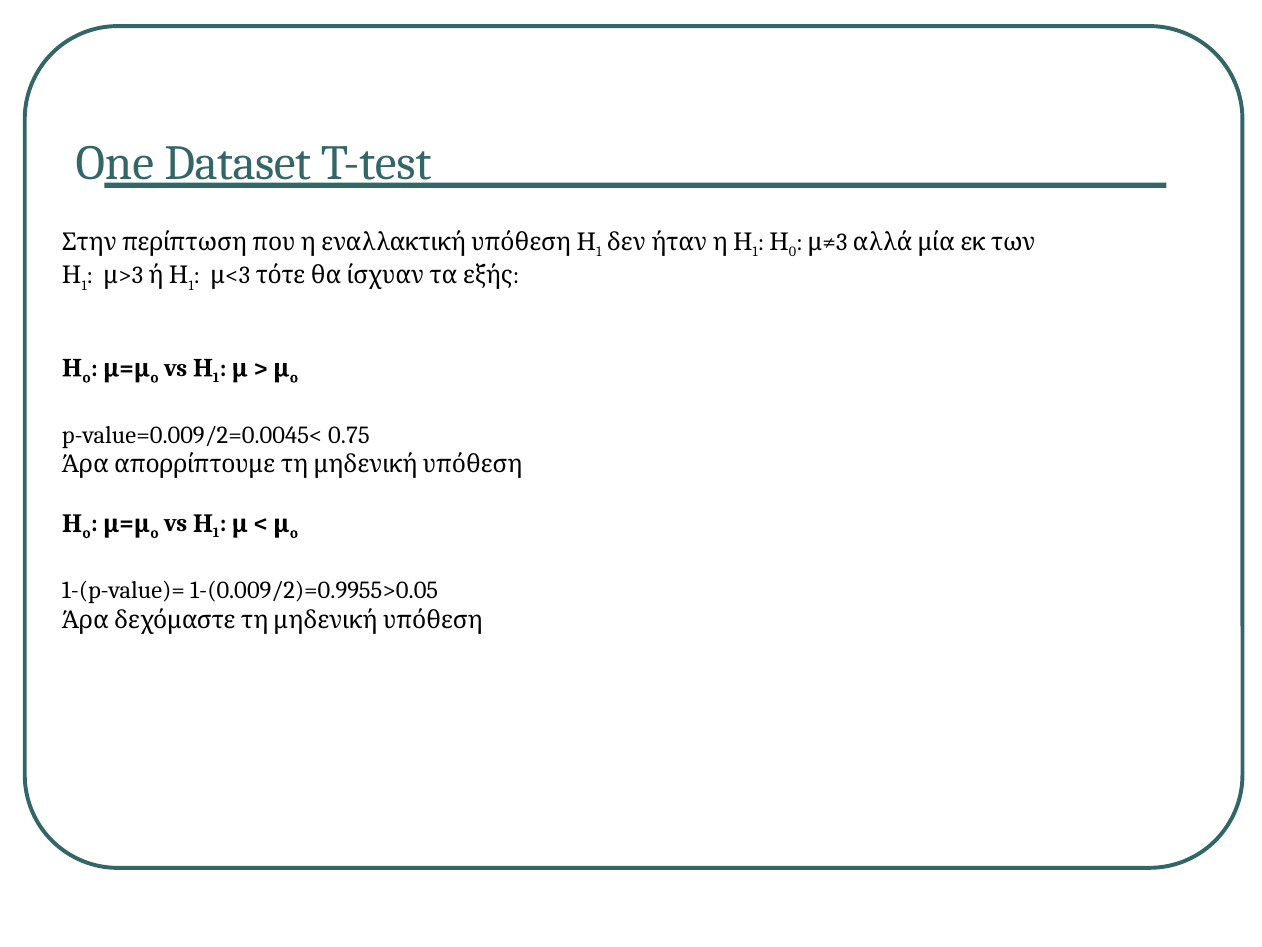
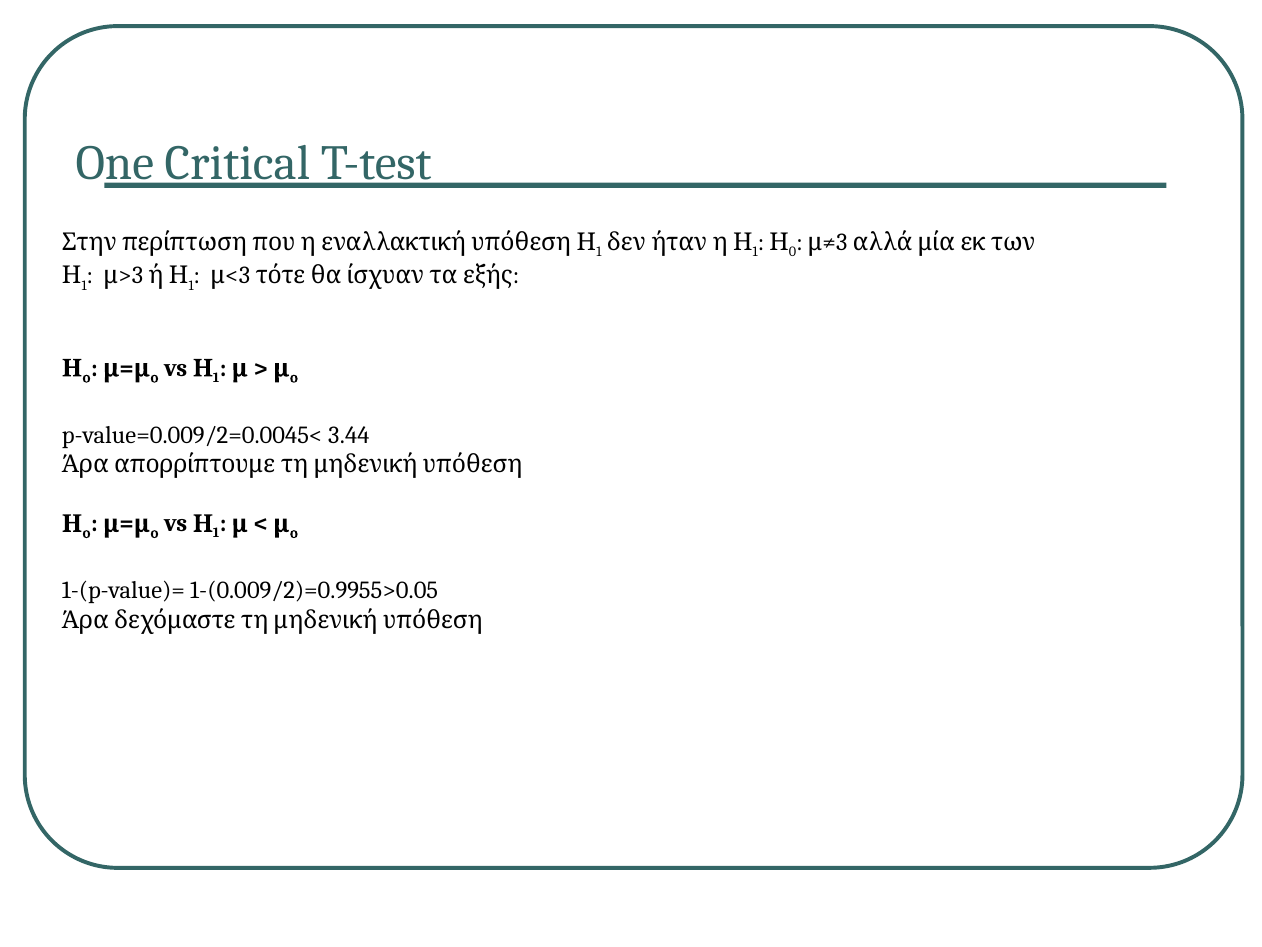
Dataset: Dataset -> Critical
0.75: 0.75 -> 3.44
